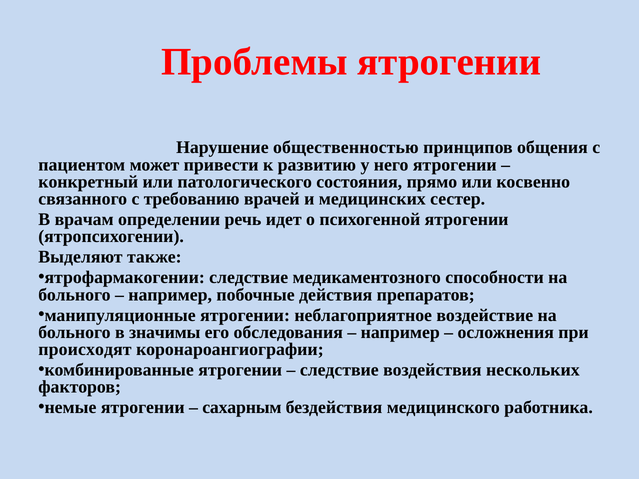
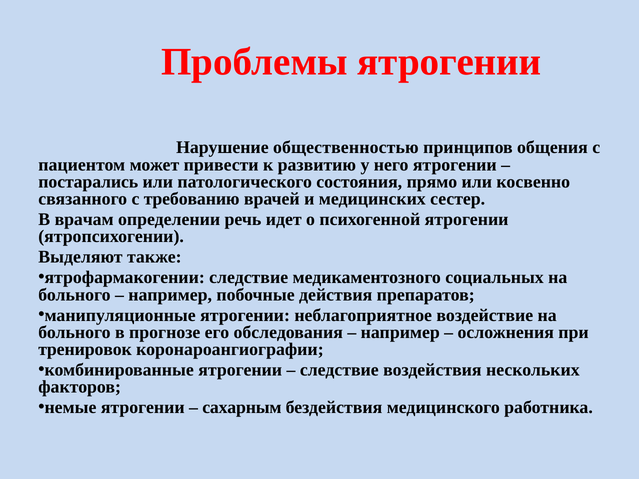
конкретный: конкретный -> постарались
способности: способности -> социальных
значимы: значимы -> прогнозе
происходят: происходят -> тренировок
